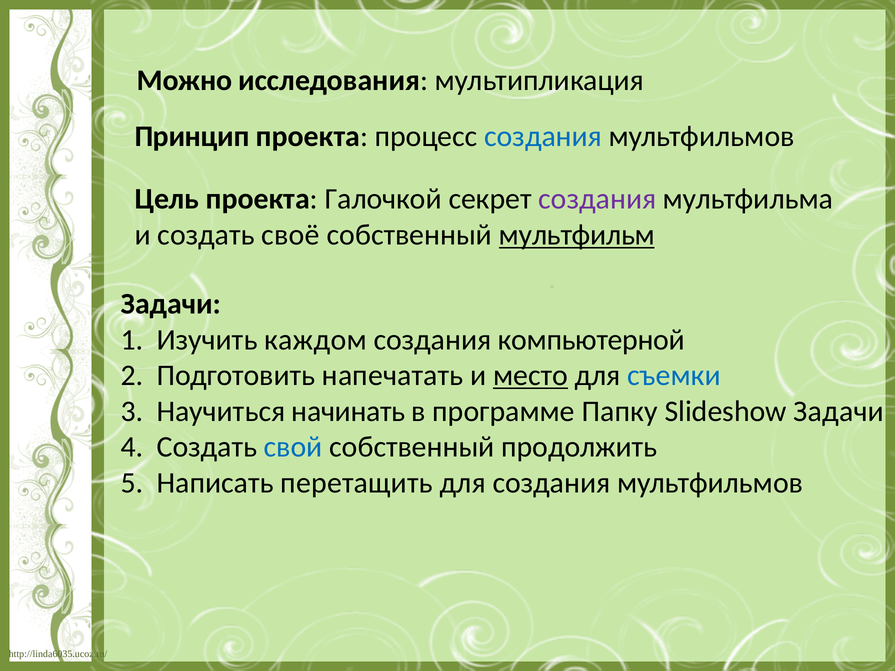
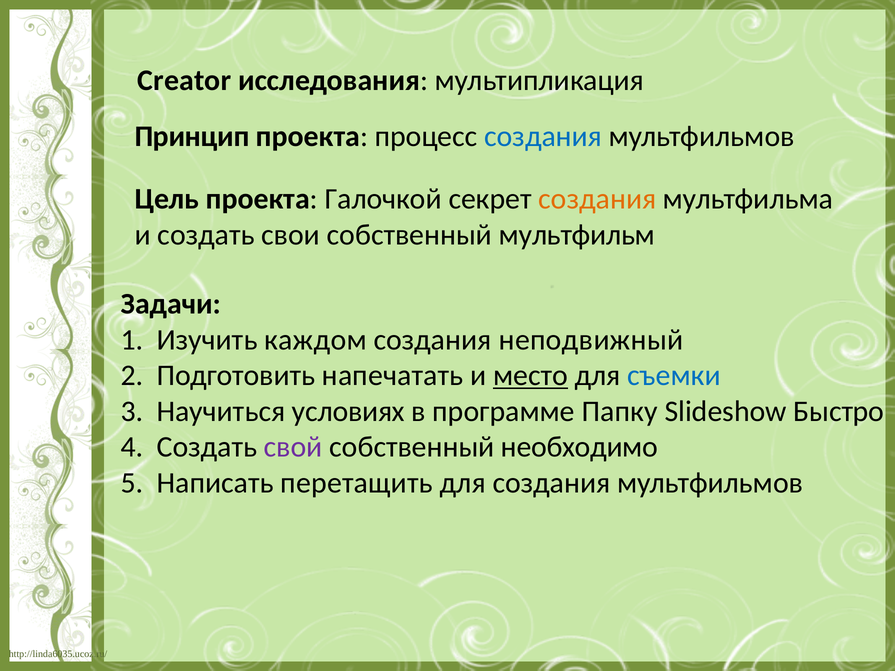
Можно: Можно -> Creator
создания at (597, 199) colour: purple -> orange
своё: своё -> свои
мультфильм underline: present -> none
компьютерной: компьютерной -> неподвижный
начинать: начинать -> условиях
Slideshow Задачи: Задачи -> Быстро
свой colour: blue -> purple
продолжить: продолжить -> необходимо
